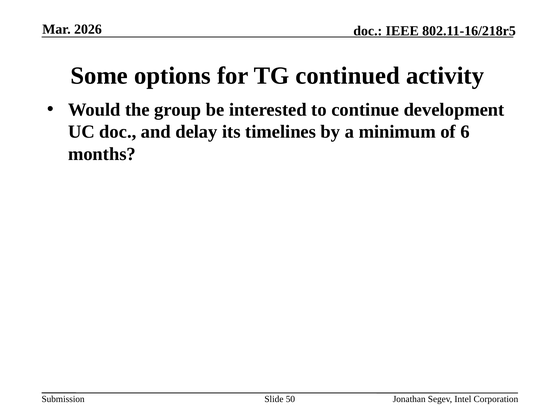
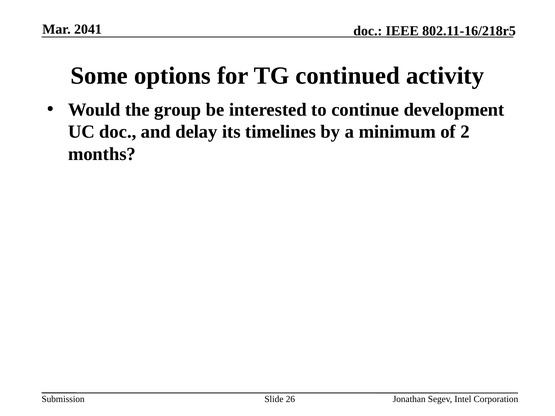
2026: 2026 -> 2041
6: 6 -> 2
50: 50 -> 26
